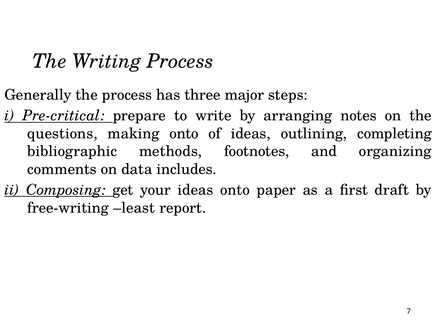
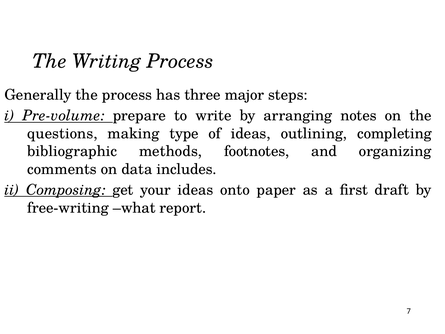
Pre-critical: Pre-critical -> Pre-volume
making onto: onto -> type
least: least -> what
